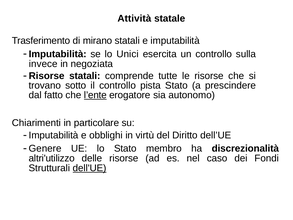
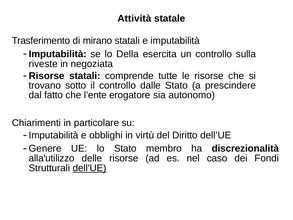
Unici: Unici -> Della
invece: invece -> riveste
pista: pista -> dalle
l’ente underline: present -> none
altri'utilizzo: altri'utilizzo -> alla'utilizzo
